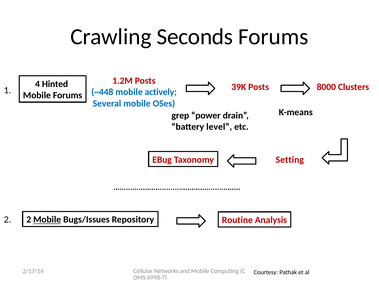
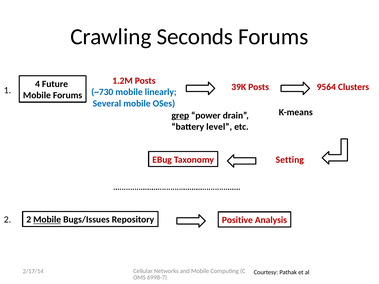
Hinted: Hinted -> Future
8000: 8000 -> 9564
~448: ~448 -> ~730
actively: actively -> linearly
grep underline: none -> present
Routine: Routine -> Positive
